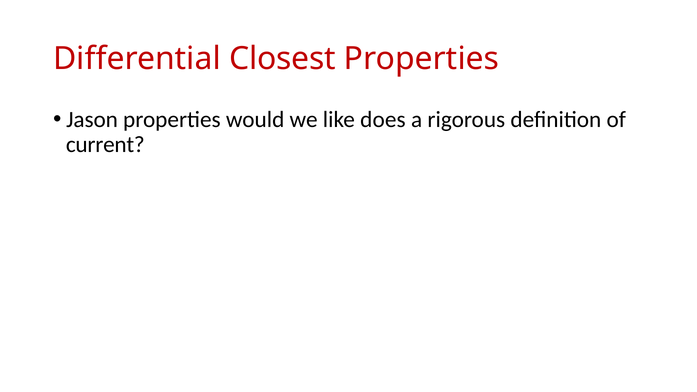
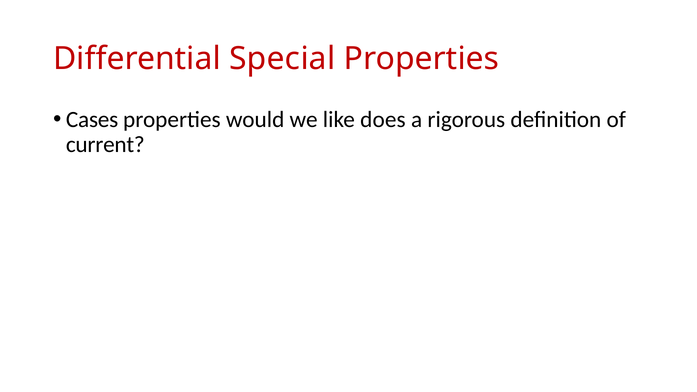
Closest: Closest -> Special
Jason: Jason -> Cases
